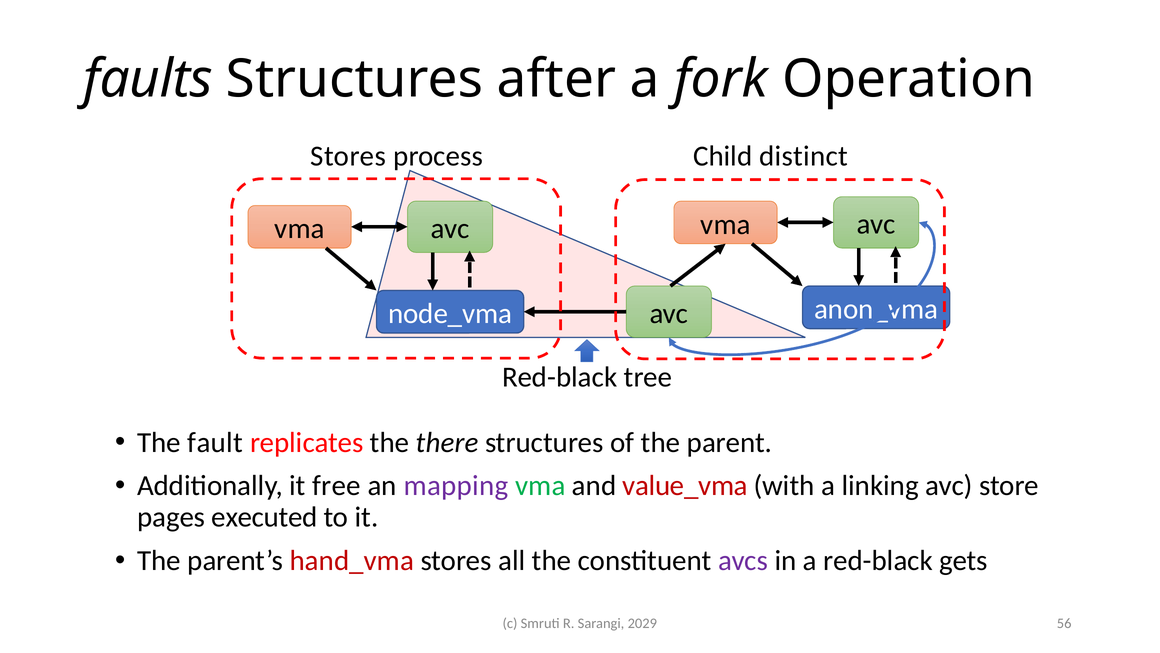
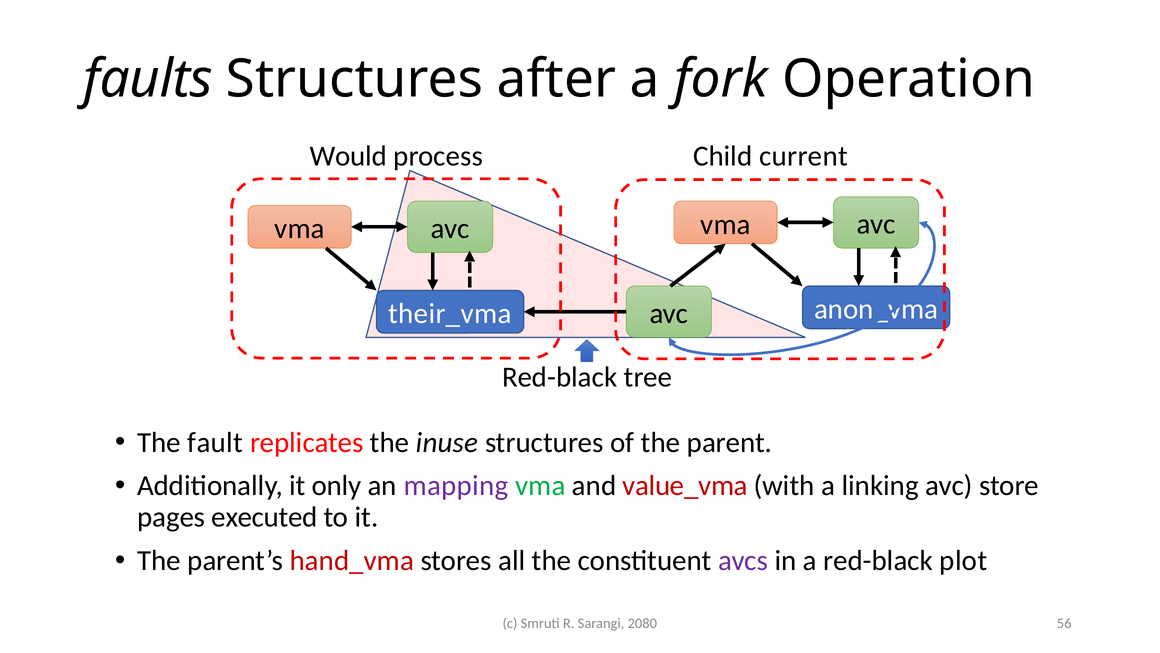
Stores at (348, 156): Stores -> Would
distinct: distinct -> current
node_vma: node_vma -> their_vma
there: there -> inuse
free: free -> only
gets: gets -> plot
2029: 2029 -> 2080
